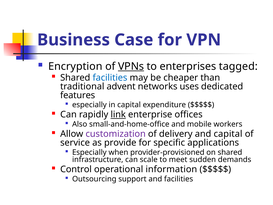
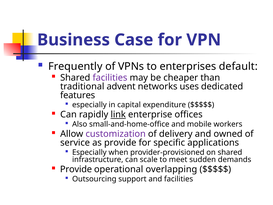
Encryption: Encryption -> Frequently
VPNs underline: present -> none
tagged: tagged -> default
facilities at (110, 78) colour: blue -> purple
and capital: capital -> owned
Control at (76, 169): Control -> Provide
information: information -> overlapping
